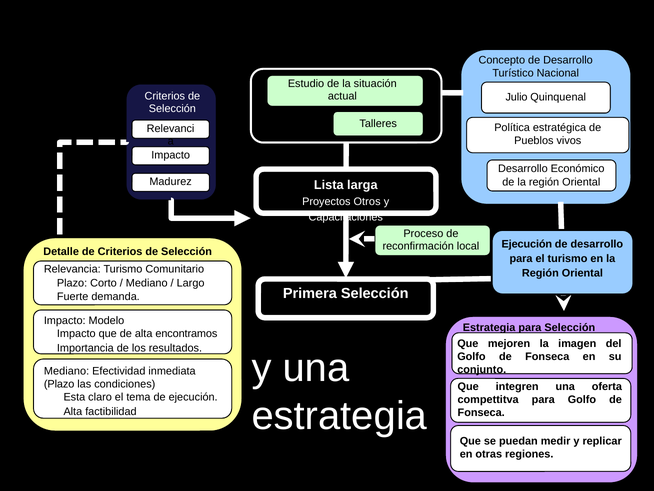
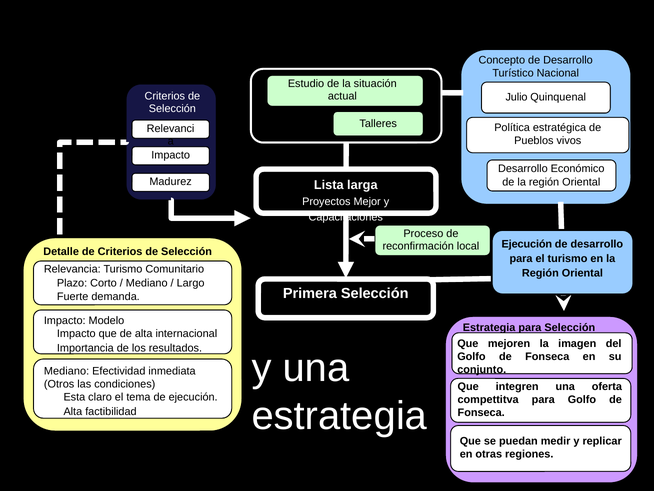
Otros: Otros -> Mejor
encontramos: encontramos -> internacional
Plazo at (59, 384): Plazo -> Otros
